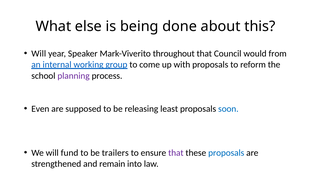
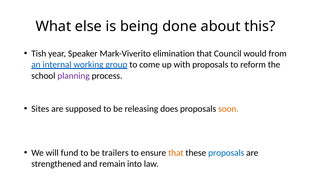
Will at (39, 54): Will -> Tish
throughout: throughout -> elimination
Even: Even -> Sites
least: least -> does
soon colour: blue -> orange
that at (176, 153) colour: purple -> orange
